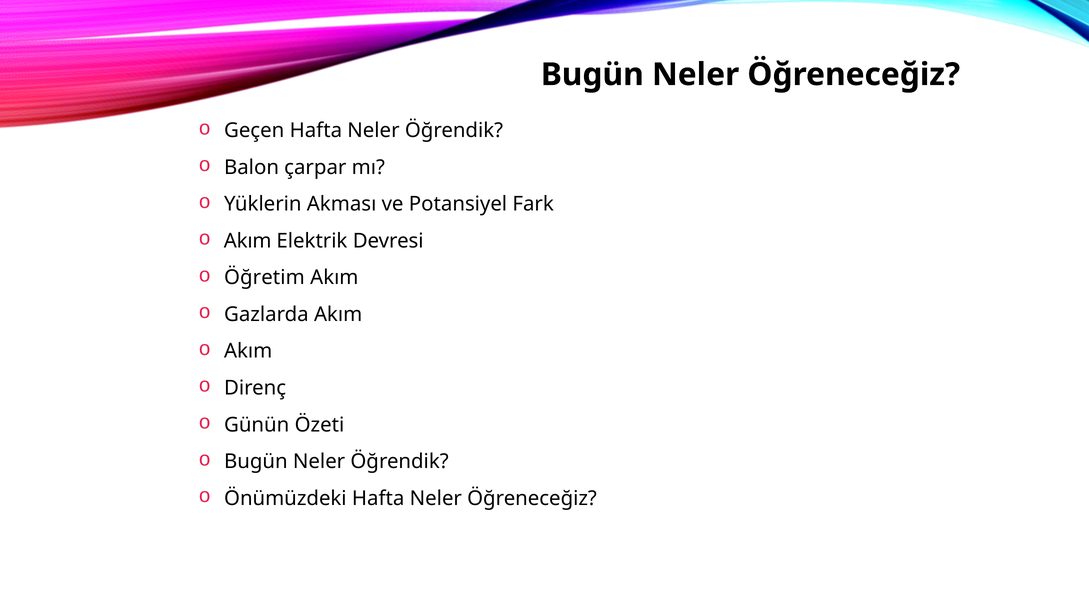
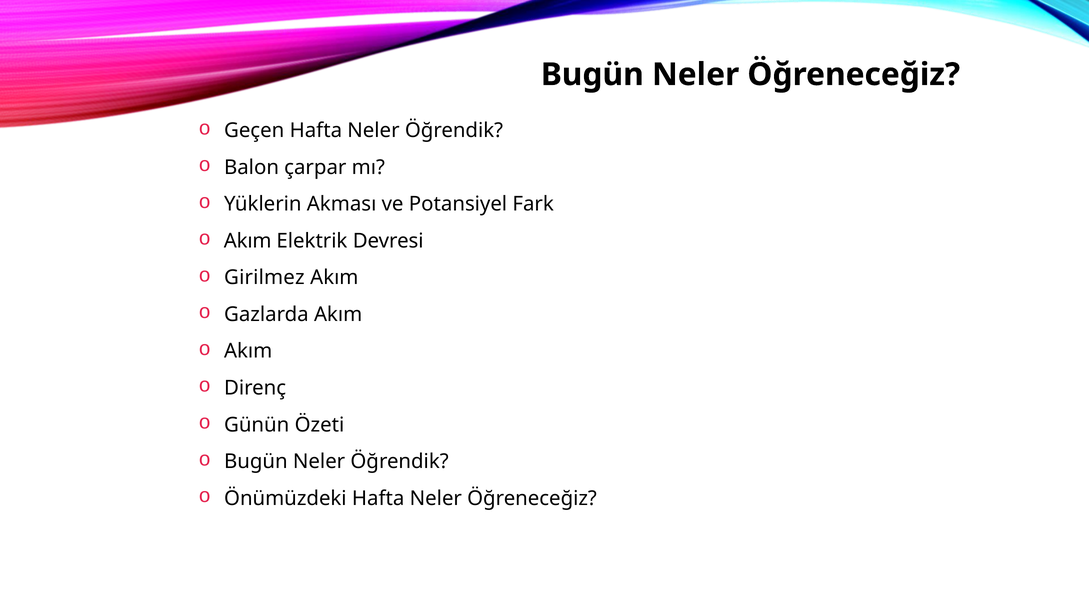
Öğretim: Öğretim -> Girilmez
